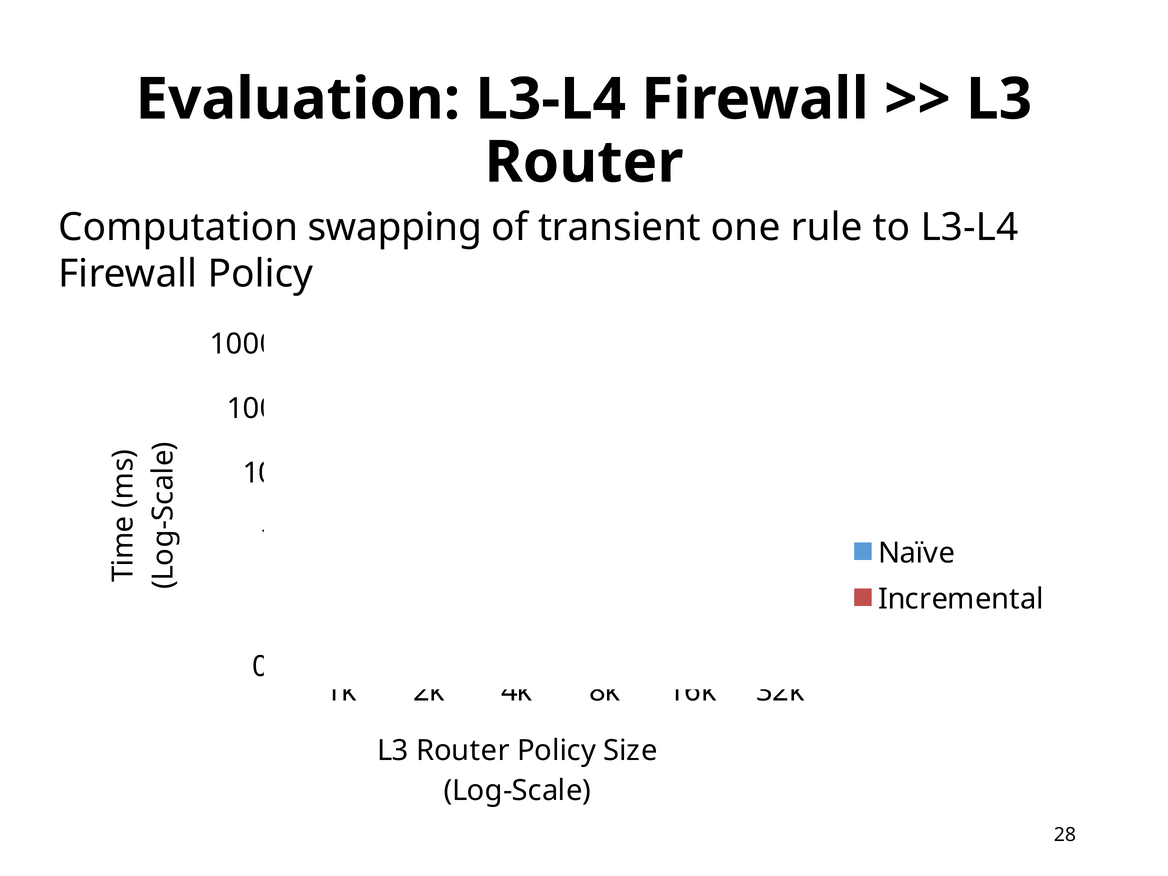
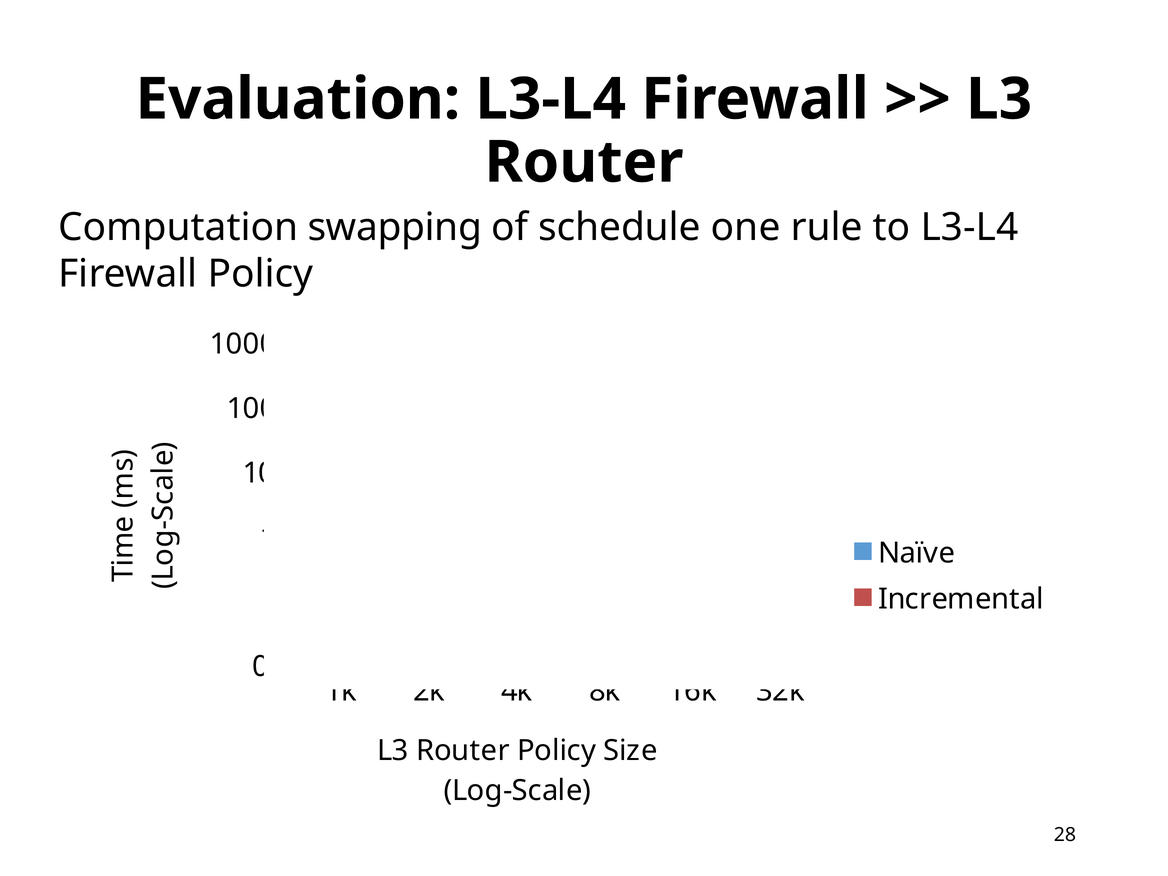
transient: transient -> schedule
